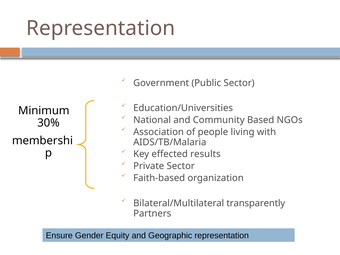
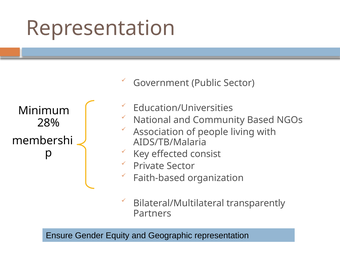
30%: 30% -> 28%
results: results -> consist
